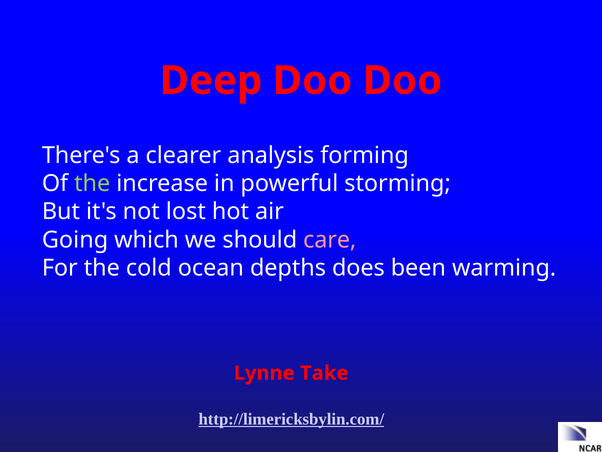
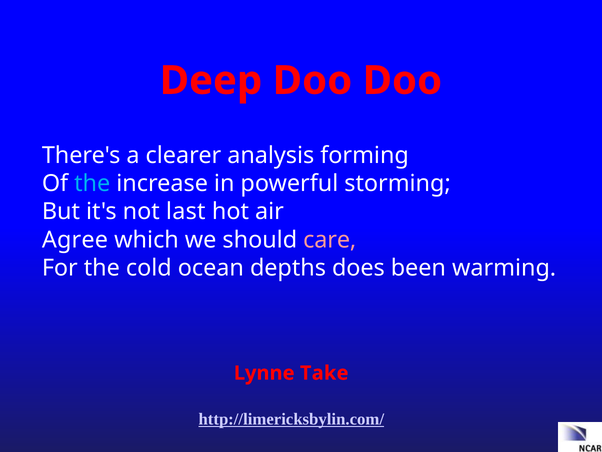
the at (92, 183) colour: light green -> light blue
lost: lost -> last
Going: Going -> Agree
